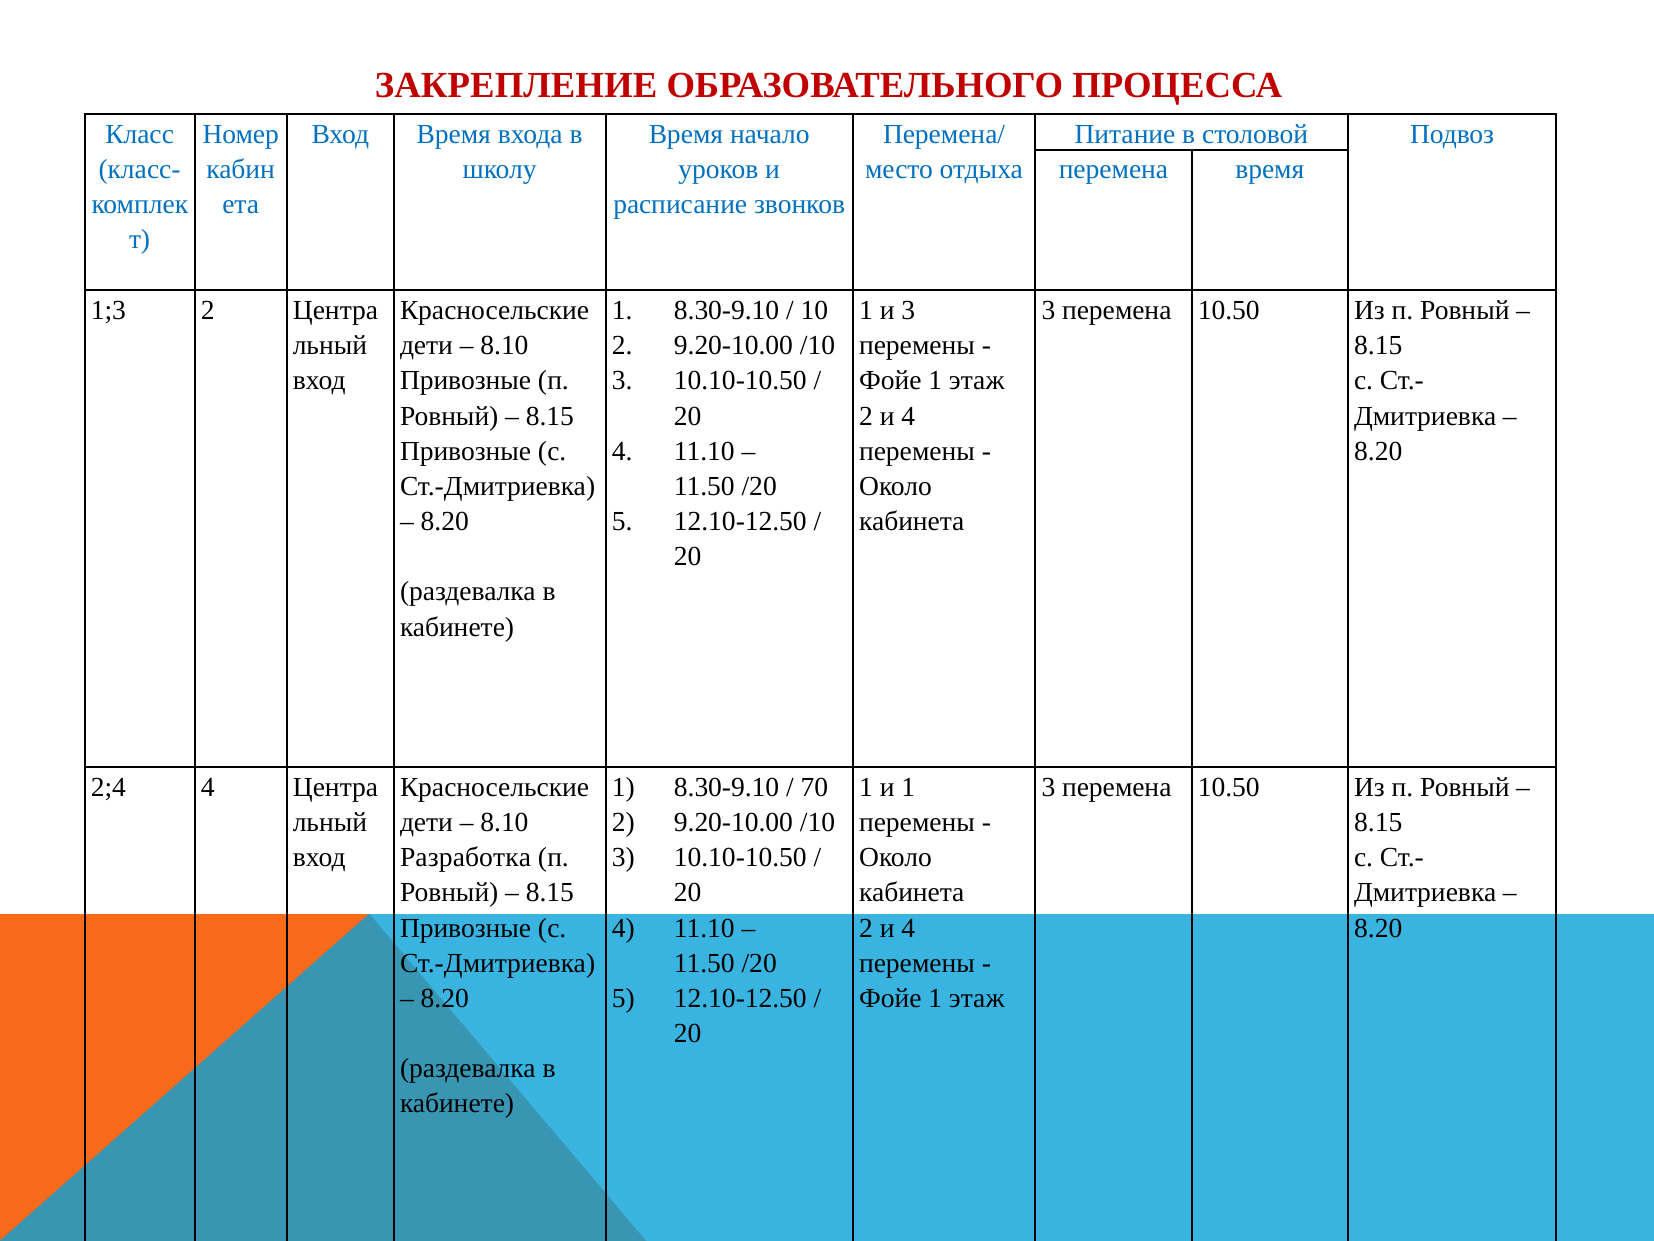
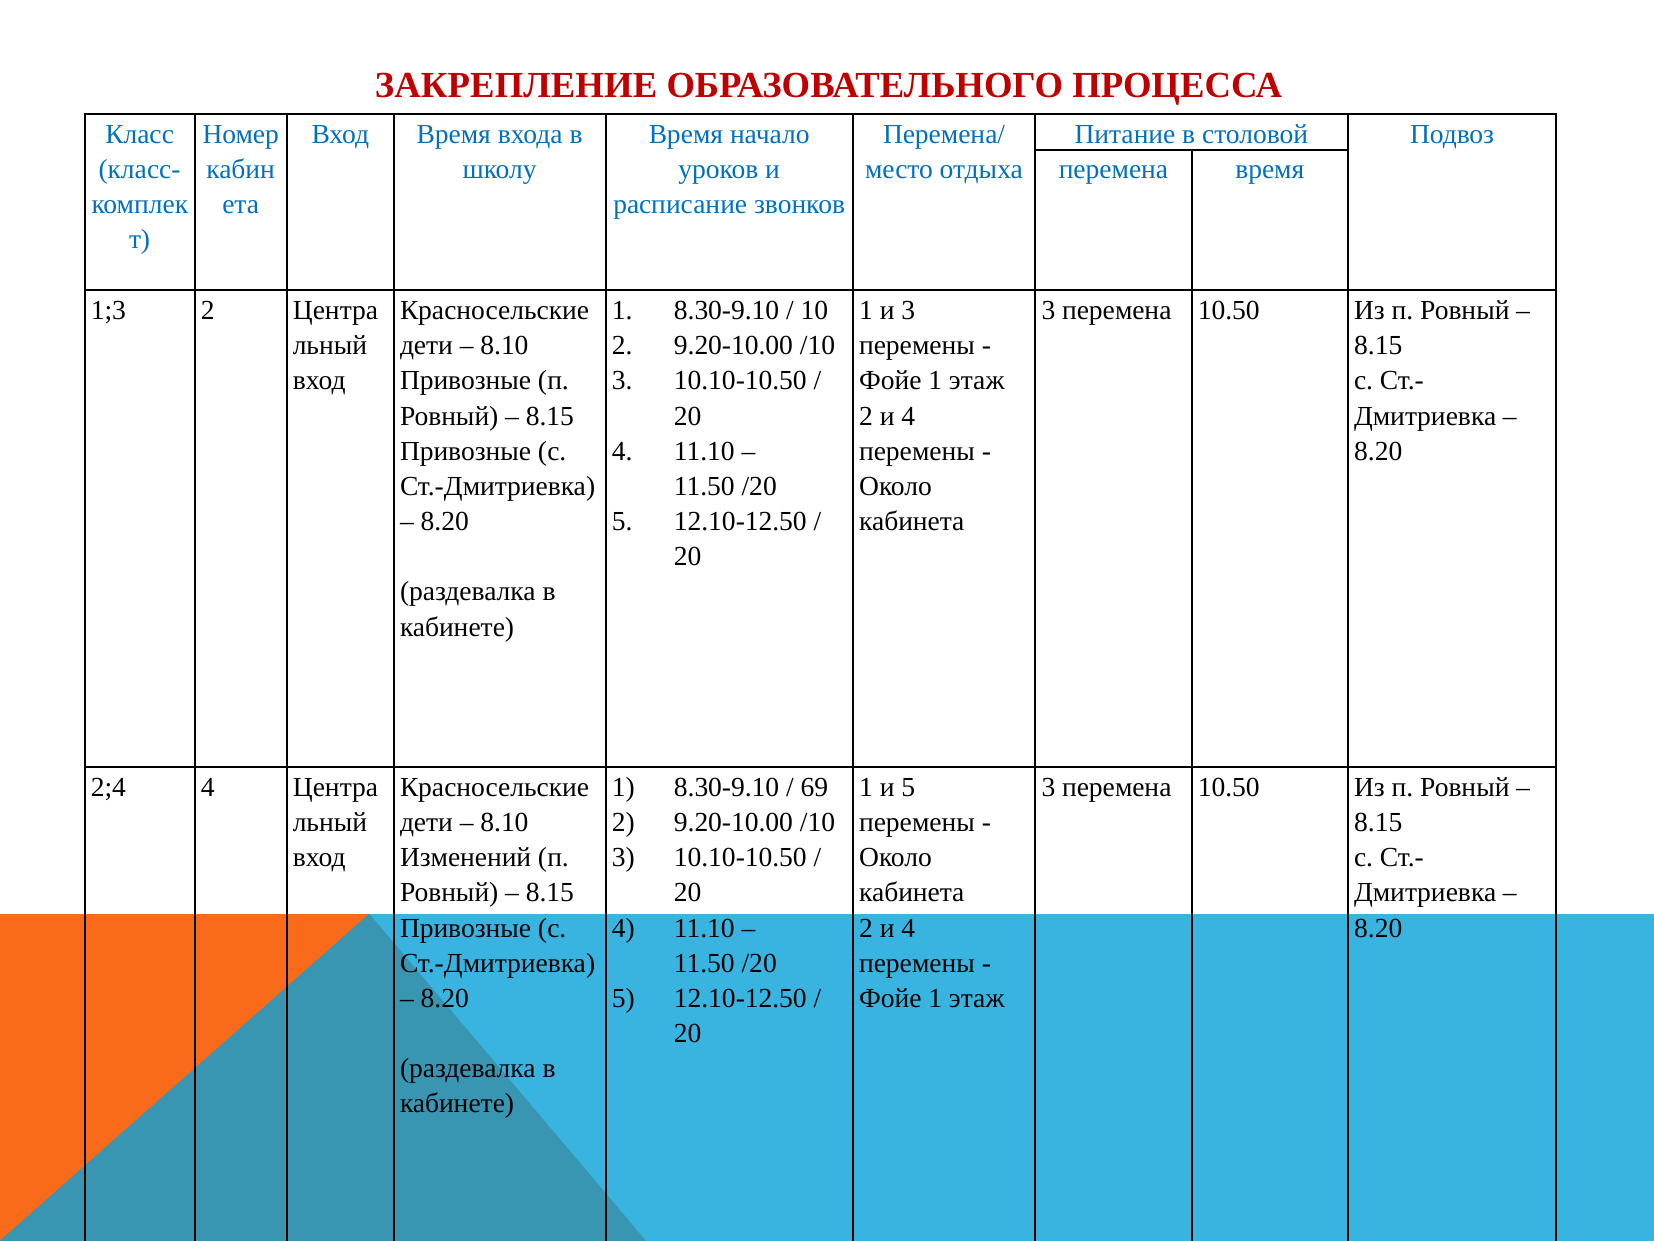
70: 70 -> 69
и 1: 1 -> 5
Разработка: Разработка -> Изменений
